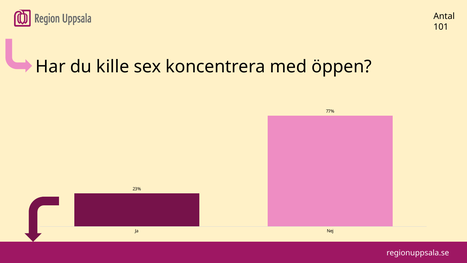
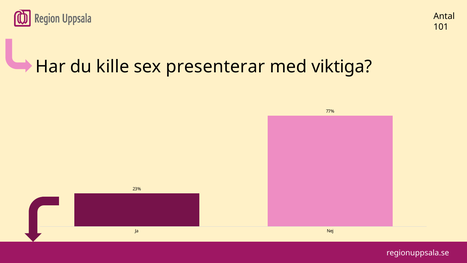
koncentrera: koncentrera -> presenterar
öppen: öppen -> viktiga
